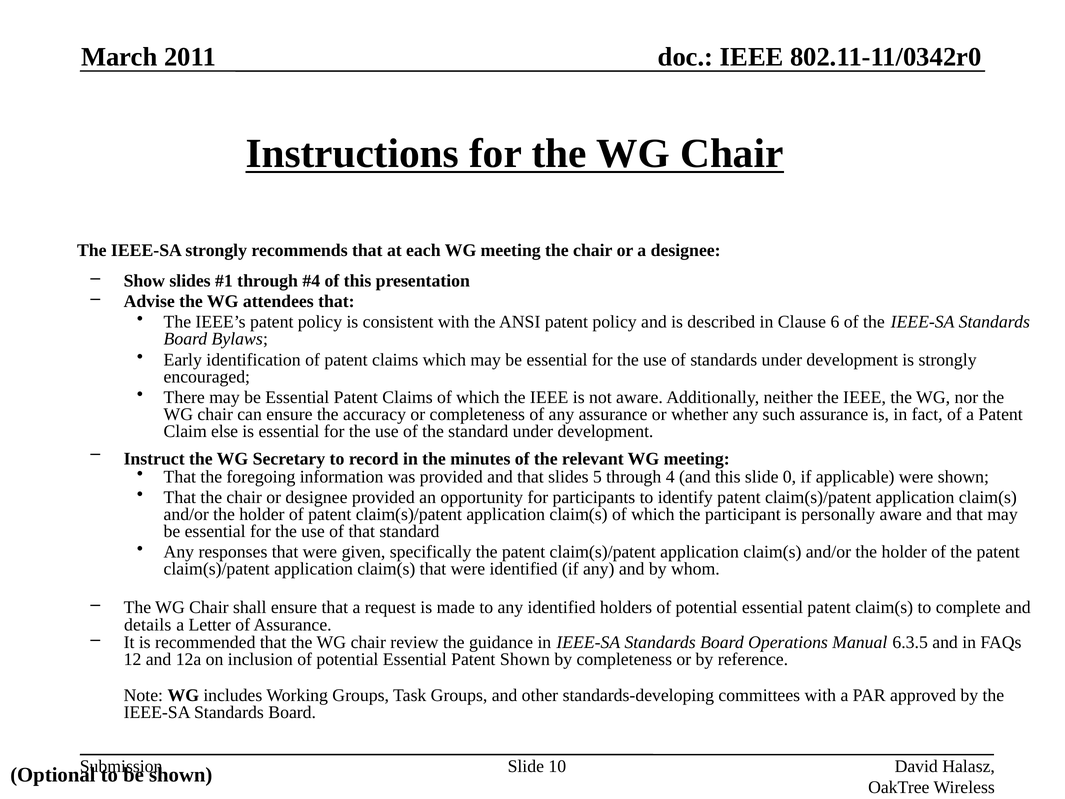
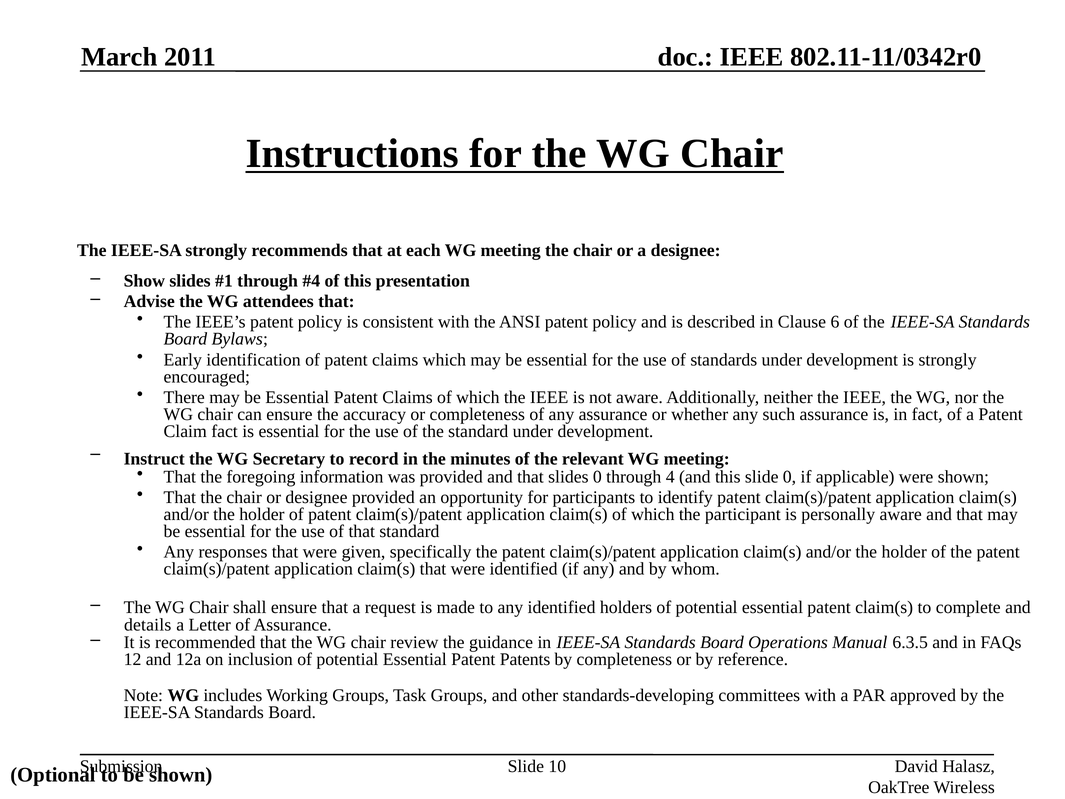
Claim else: else -> fact
slides 5: 5 -> 0
Patent Shown: Shown -> Patents
